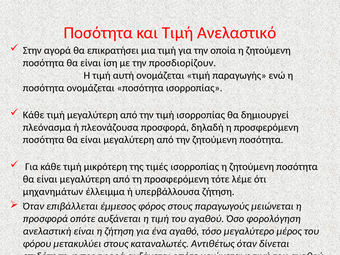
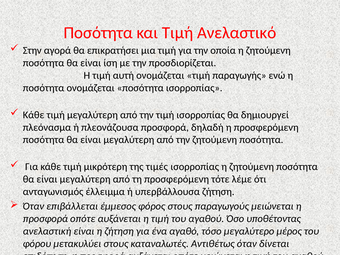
προσδιορίζουν: προσδιορίζουν -> προσδιορίζεται
μηχανημάτων: μηχανημάτων -> ανταγωνισμός
φορολόγηση: φορολόγηση -> υποθέτοντας
